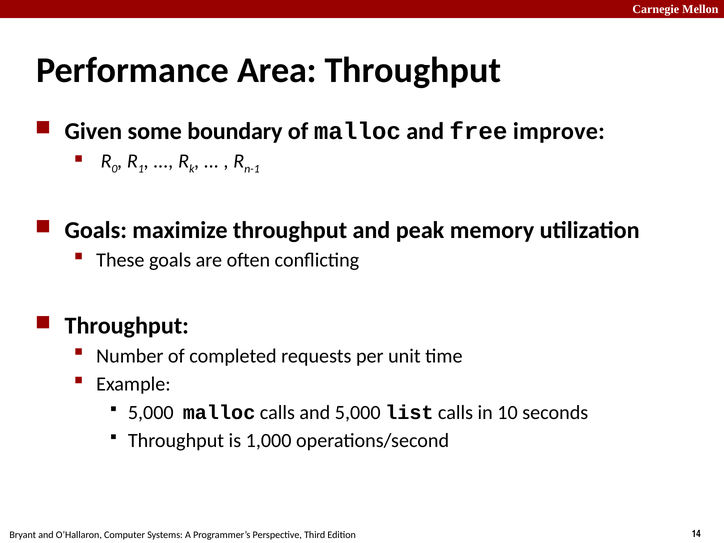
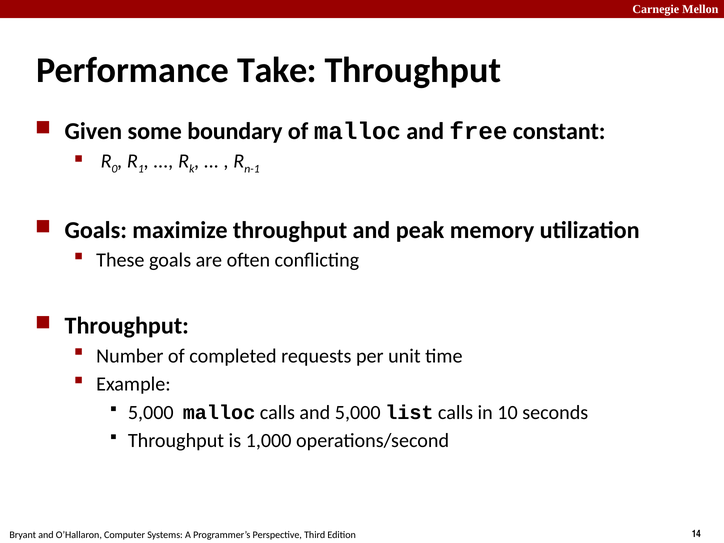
Area: Area -> Take
improve: improve -> constant
